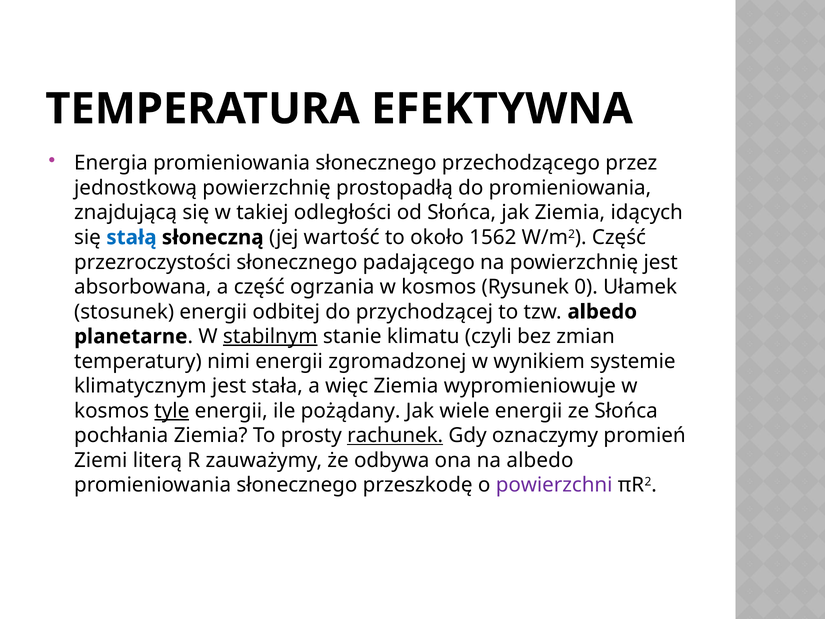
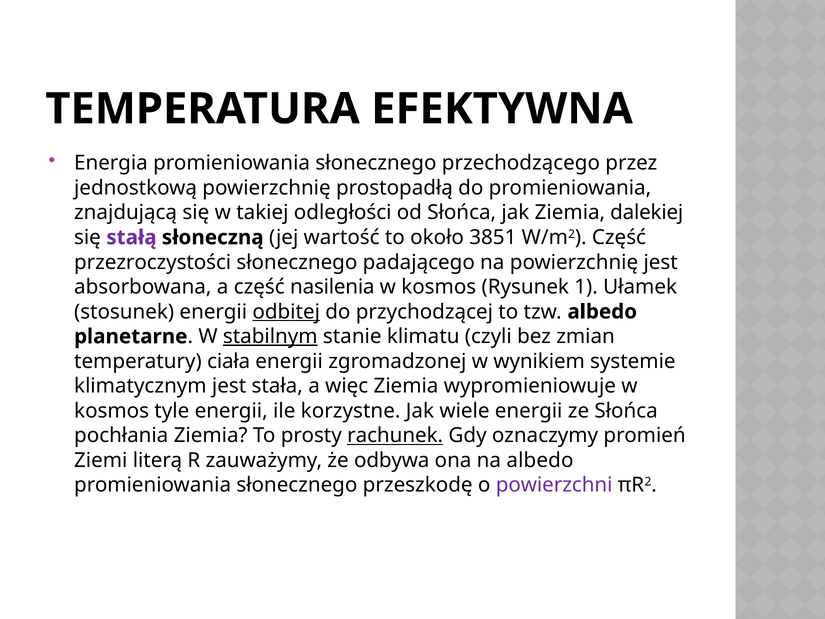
idących: idących -> dalekiej
stałą colour: blue -> purple
1562: 1562 -> 3851
ogrzania: ogrzania -> nasilenia
0: 0 -> 1
odbitej underline: none -> present
nimi: nimi -> ciała
tyle underline: present -> none
pożądany: pożądany -> korzystne
